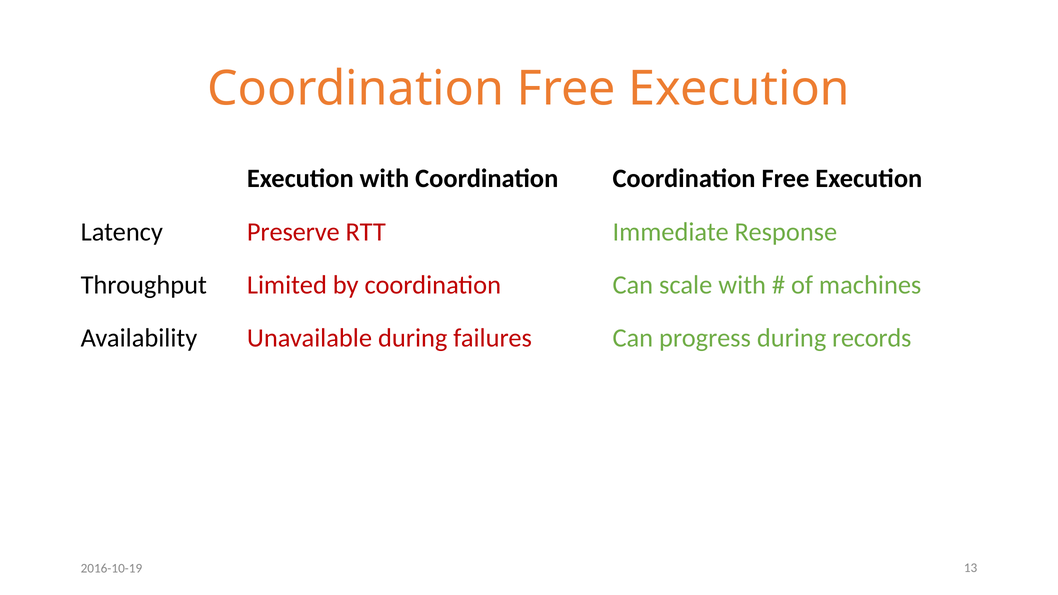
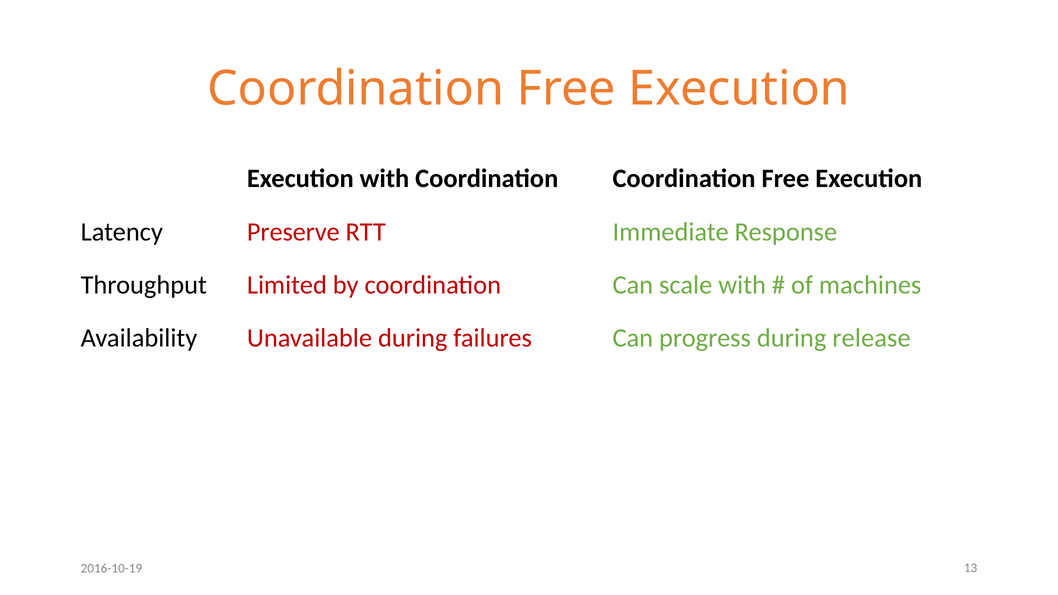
records: records -> release
